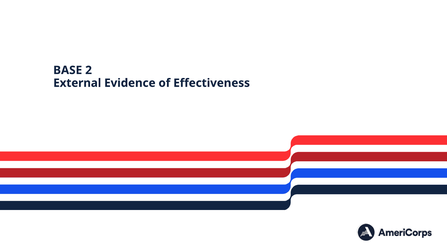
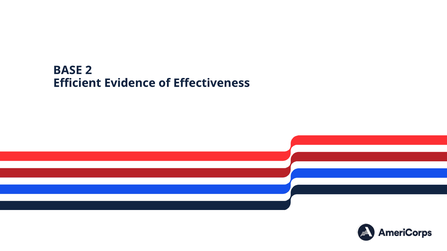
External: External -> Efficient
